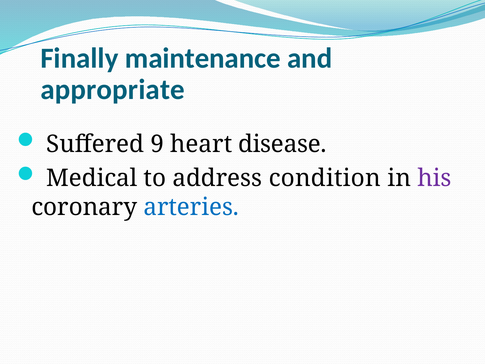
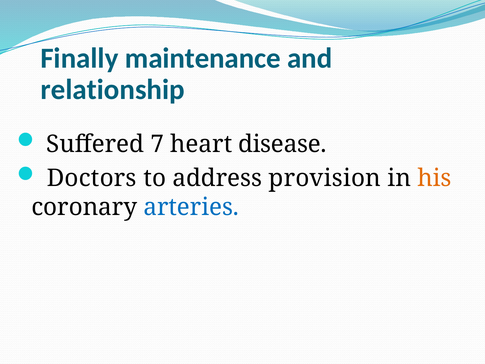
appropriate: appropriate -> relationship
9: 9 -> 7
Medical: Medical -> Doctors
condition: condition -> provision
his colour: purple -> orange
